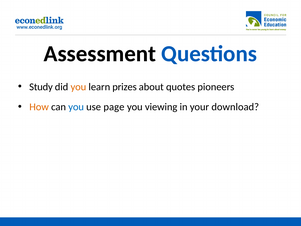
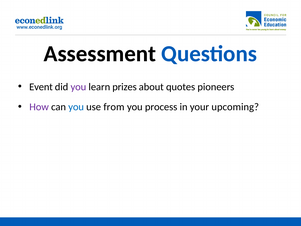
Study: Study -> Event
you at (78, 87) colour: orange -> purple
How colour: orange -> purple
page: page -> from
viewing: viewing -> process
download: download -> upcoming
